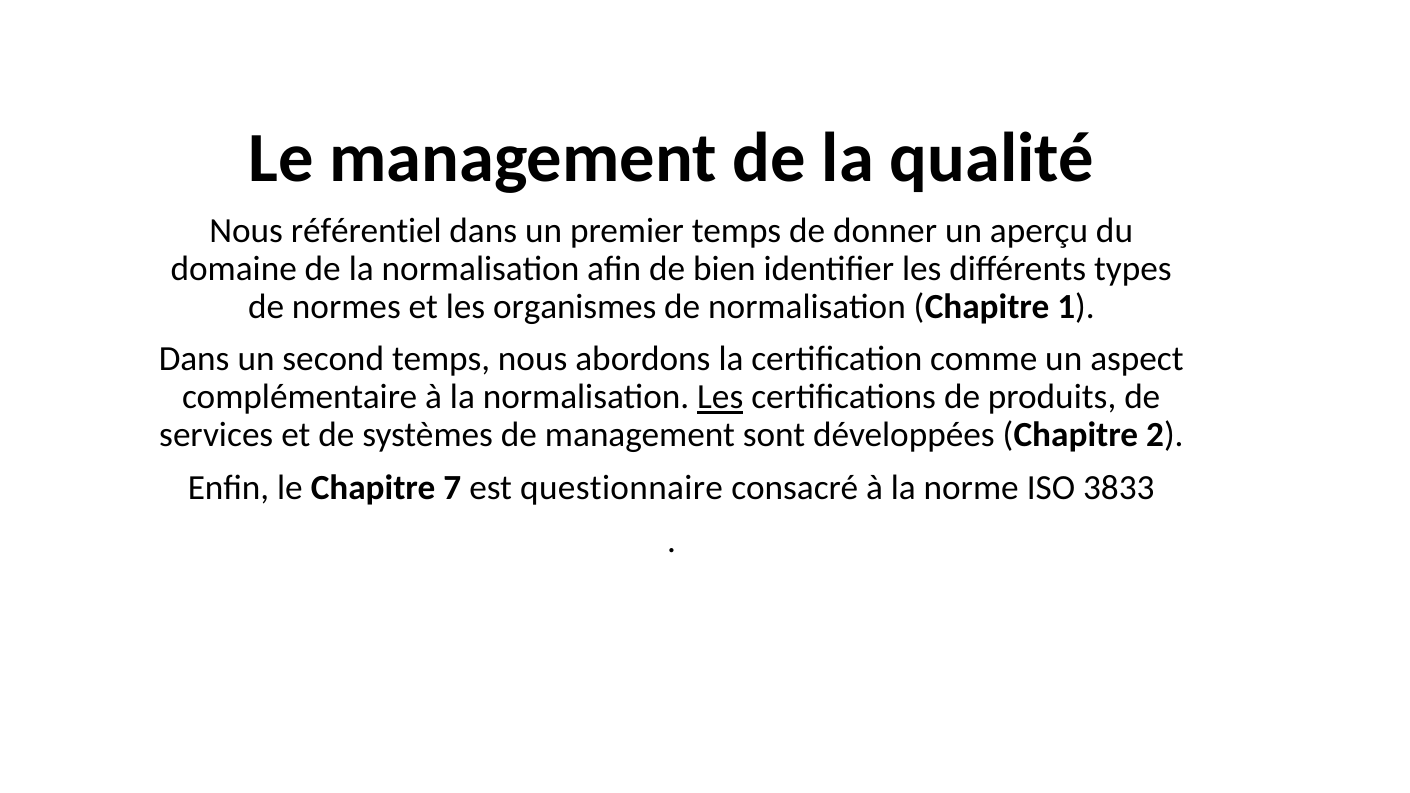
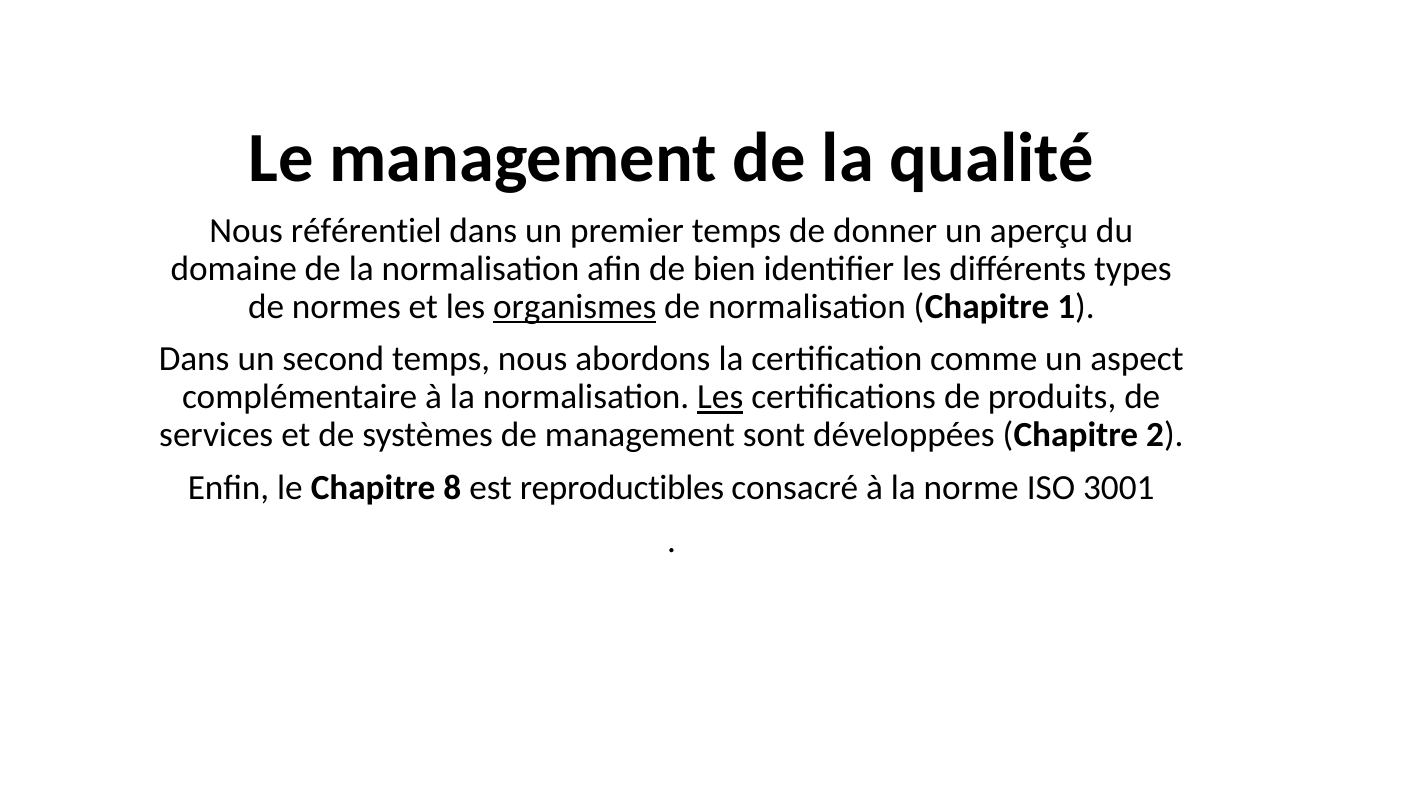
organismes underline: none -> present
7: 7 -> 8
questionnaire: questionnaire -> reproductibles
3833: 3833 -> 3001
